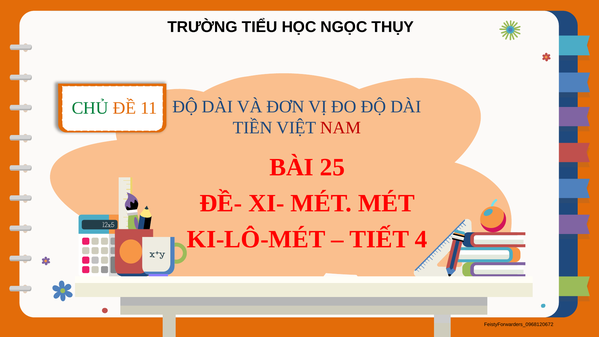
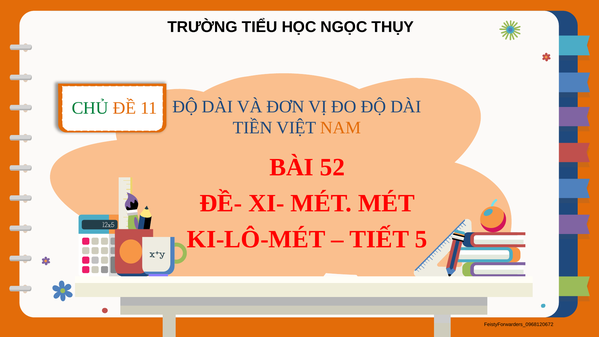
NAM colour: red -> orange
25: 25 -> 52
4: 4 -> 5
